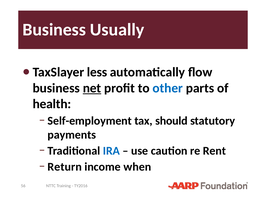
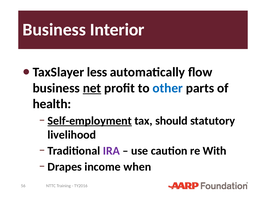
Usually: Usually -> Interior
Self-employment underline: none -> present
payments: payments -> livelihood
IRA colour: blue -> purple
Rent: Rent -> With
Return: Return -> Drapes
